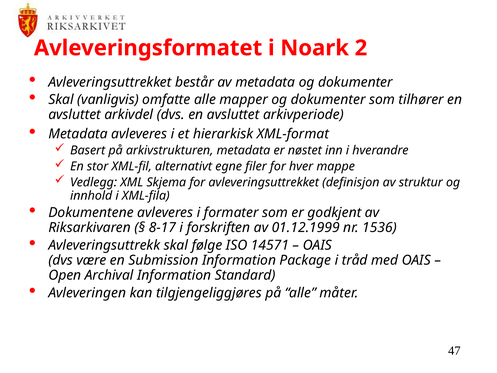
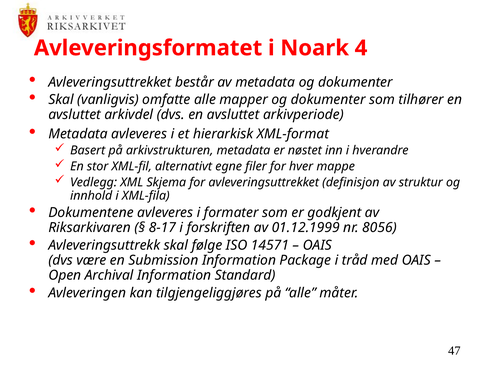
2: 2 -> 4
1536: 1536 -> 8056
